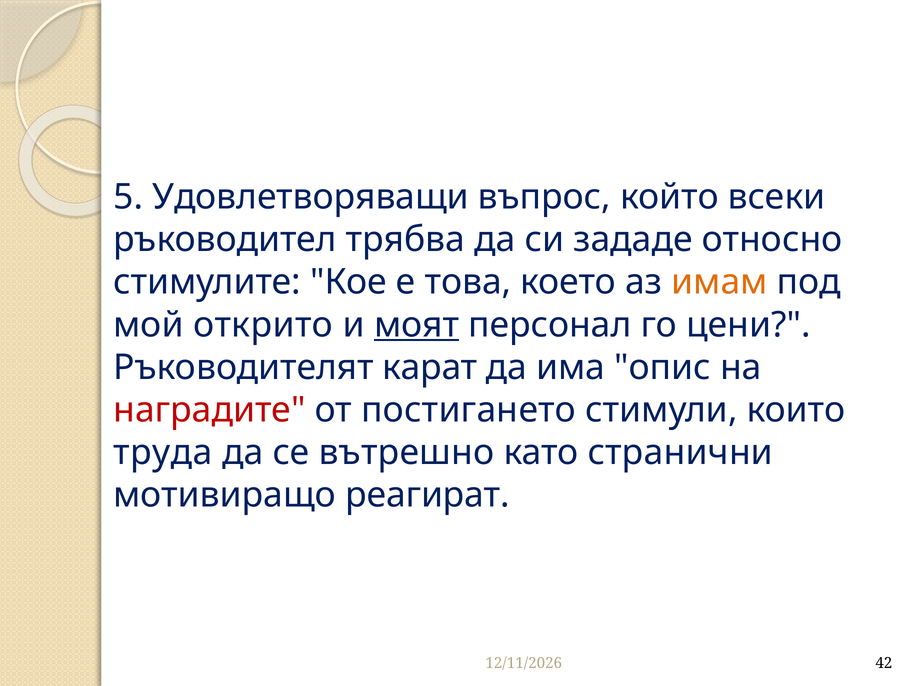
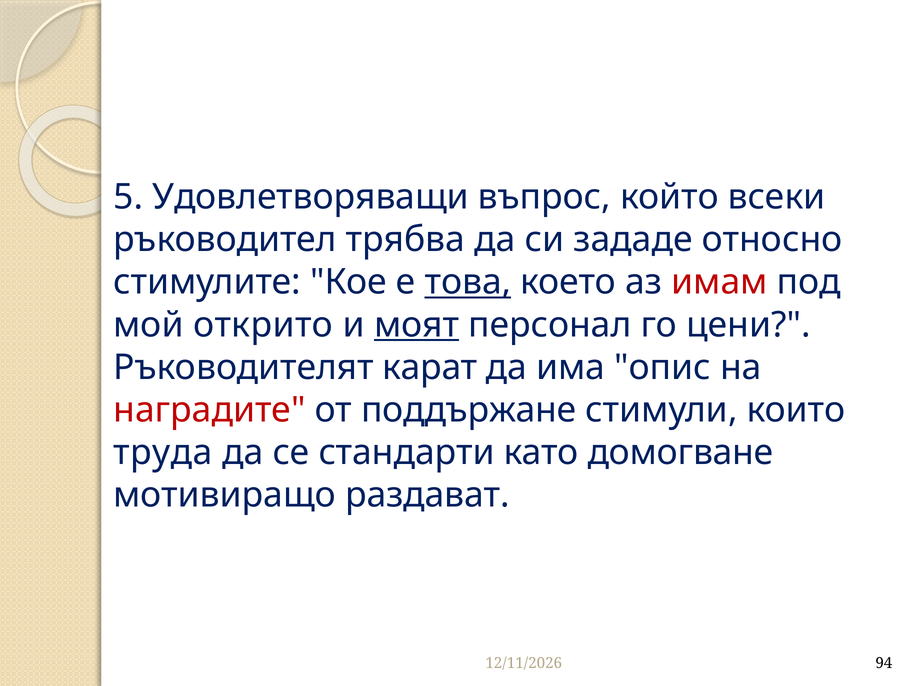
това underline: none -> present
имам colour: orange -> red
постигането: постигането -> поддържане
вътрешно: вътрешно -> стандарти
странични: странични -> домогване
реагират: реагират -> раздават
42: 42 -> 94
